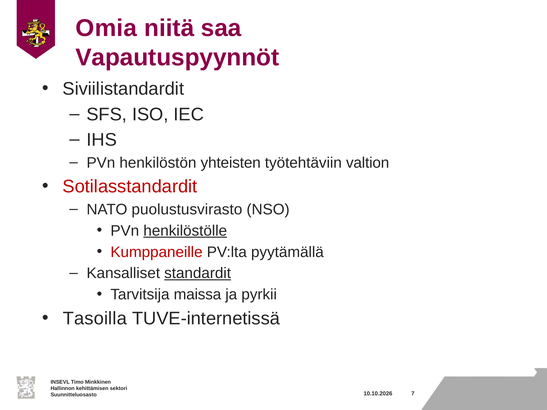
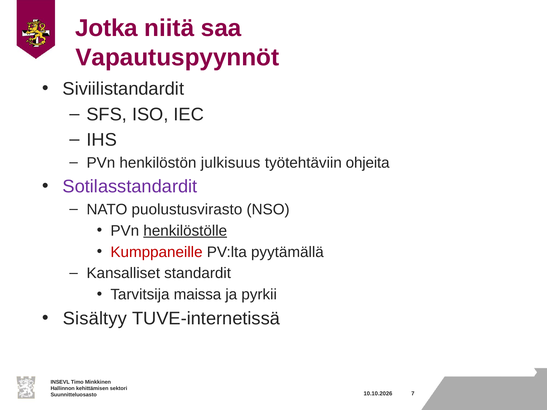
Omia: Omia -> Jotka
yhteisten: yhteisten -> julkisuus
valtion: valtion -> ohjeita
Sotilasstandardit colour: red -> purple
standardit underline: present -> none
Tasoilla: Tasoilla -> Sisältyy
